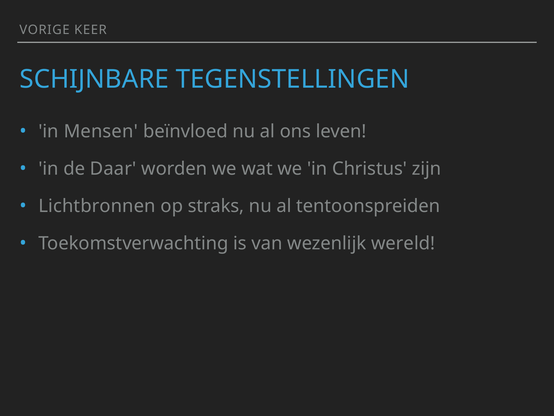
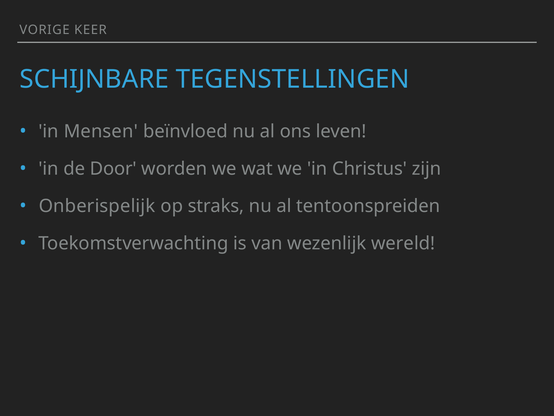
Daar: Daar -> Door
Lichtbronnen: Lichtbronnen -> Onberispelijk
